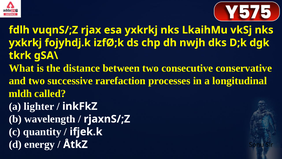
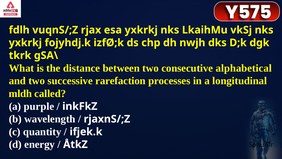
conservative: conservative -> alphabetical
lighter: lighter -> purple
